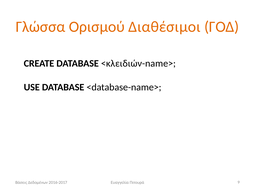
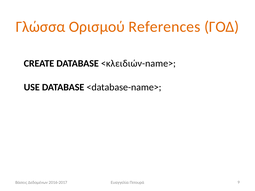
Διαθέσιμοι: Διαθέσιμοι -> References
